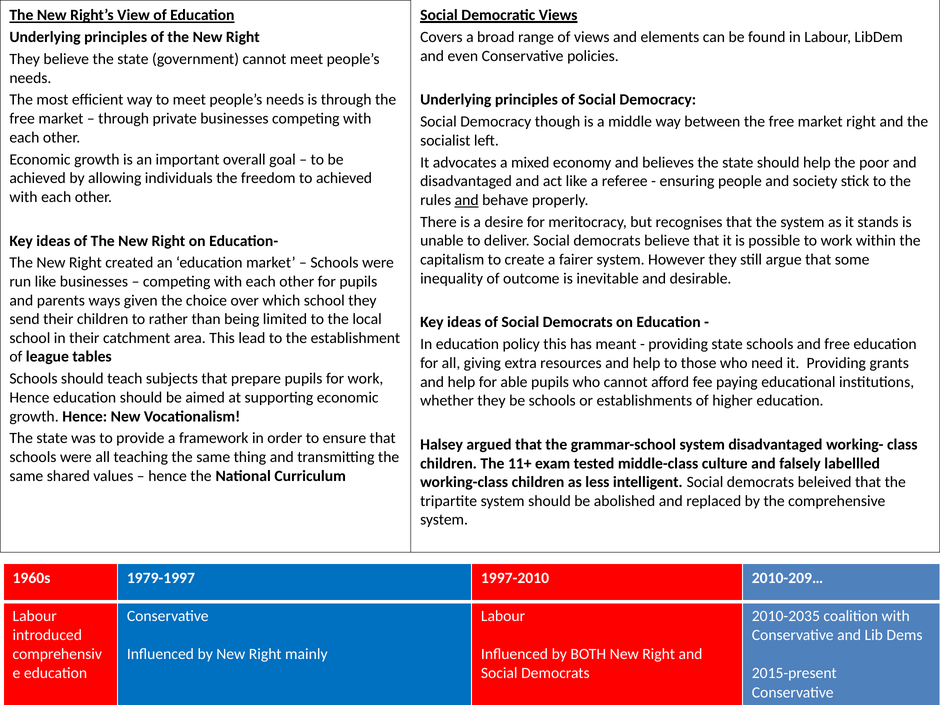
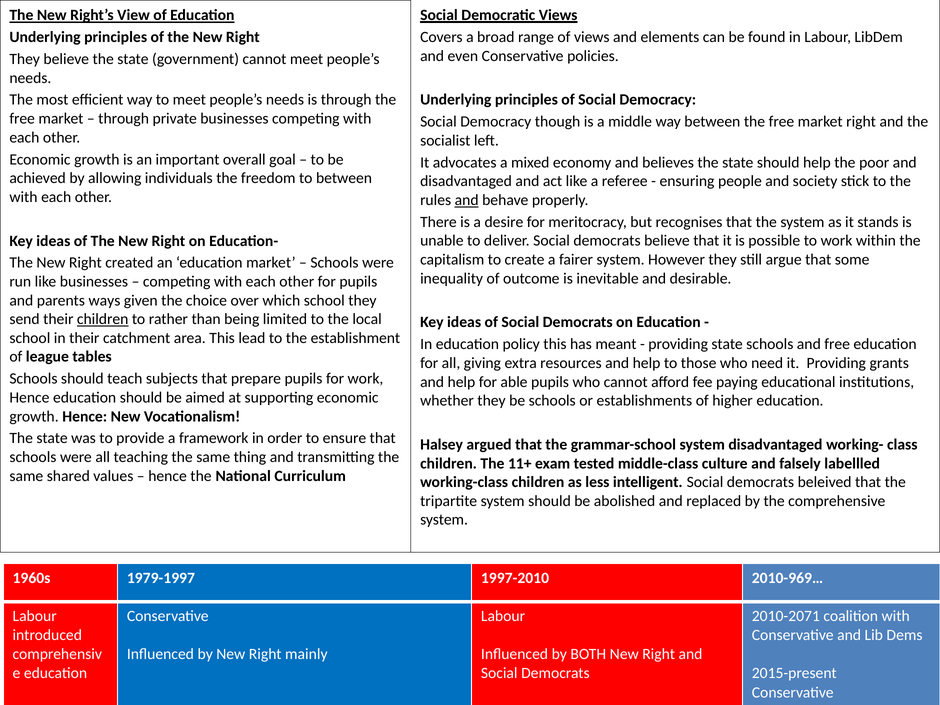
to achieved: achieved -> between
children at (103, 319) underline: none -> present
2010-209…: 2010-209… -> 2010-969…
2010-2035: 2010-2035 -> 2010-2071
